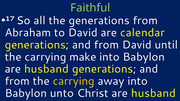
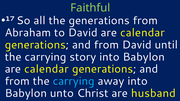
make: make -> story
husband at (46, 69): husband -> calendar
carrying at (74, 81) colour: yellow -> light blue
